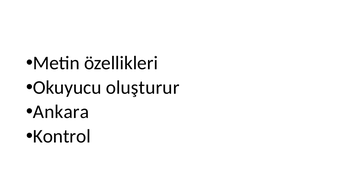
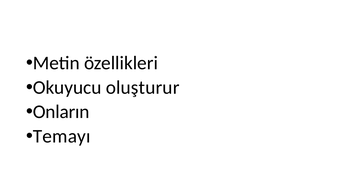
Ankara: Ankara -> Onların
Kontrol: Kontrol -> Temayı
